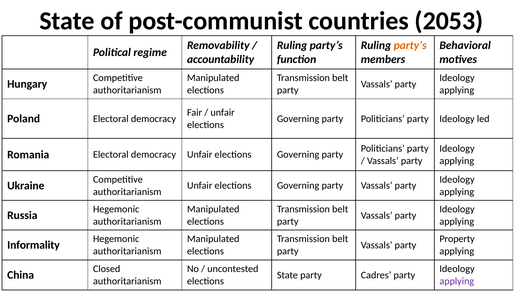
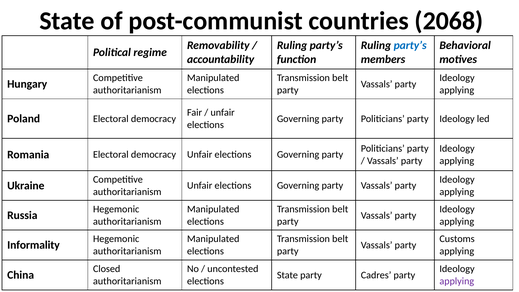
2053: 2053 -> 2068
party’s at (410, 45) colour: orange -> blue
Property: Property -> Customs
